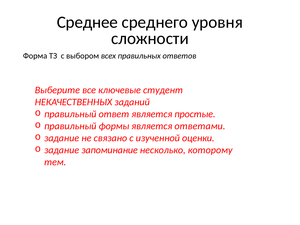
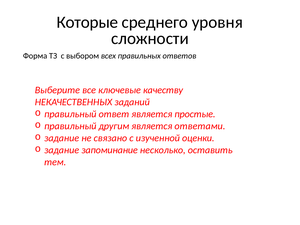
Среднее: Среднее -> Которые
студент: студент -> качеству
формы: формы -> другим
которому: которому -> оставить
